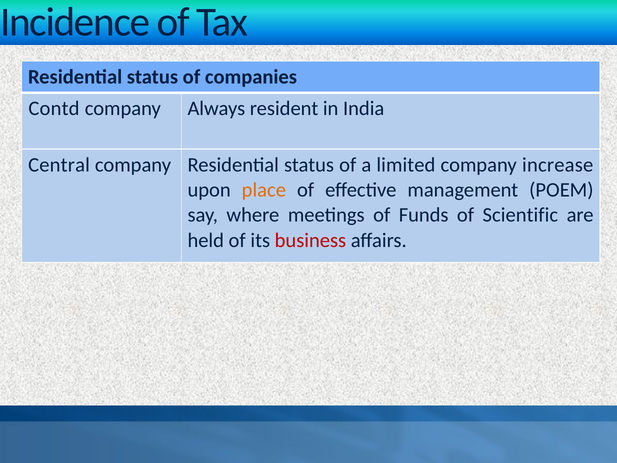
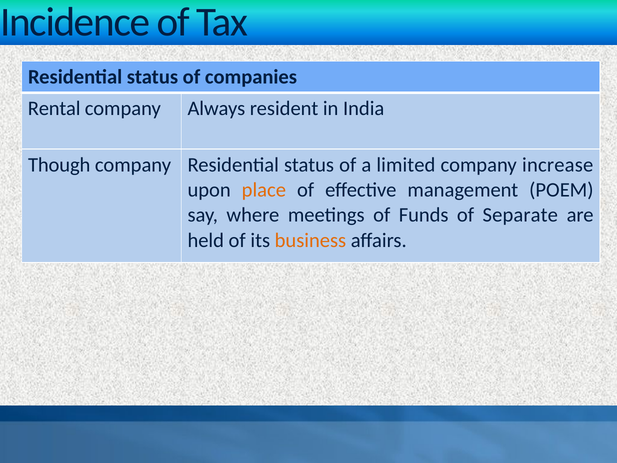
Contd: Contd -> Rental
Central: Central -> Though
Scientific: Scientific -> Separate
business colour: red -> orange
